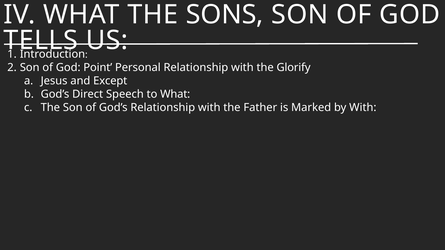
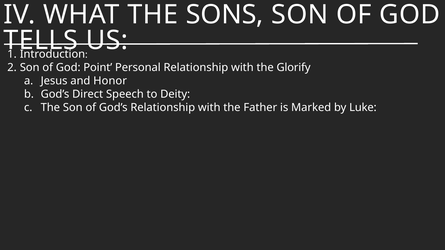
Except: Except -> Honor
to What: What -> Deity
by With: With -> Luke
